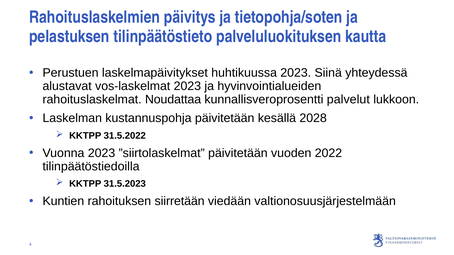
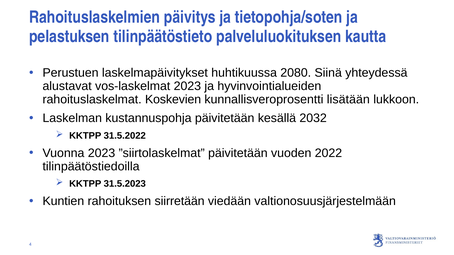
huhtikuussa 2023: 2023 -> 2080
Noudattaa: Noudattaa -> Koskevien
palvelut: palvelut -> lisätään
2028: 2028 -> 2032
